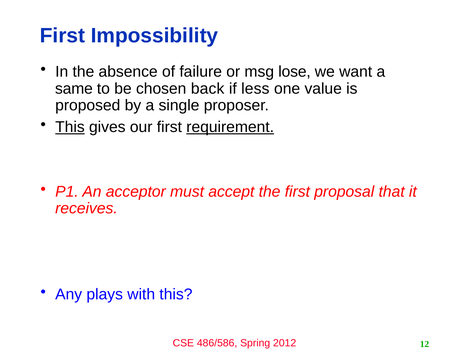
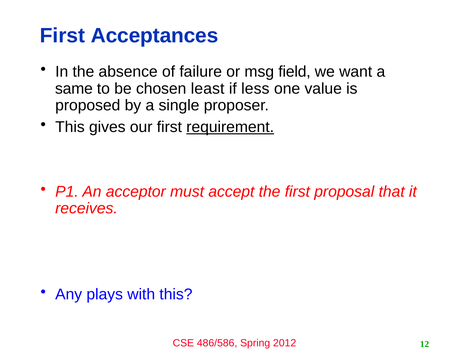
Impossibility: Impossibility -> Acceptances
lose: lose -> field
back: back -> least
This at (70, 127) underline: present -> none
